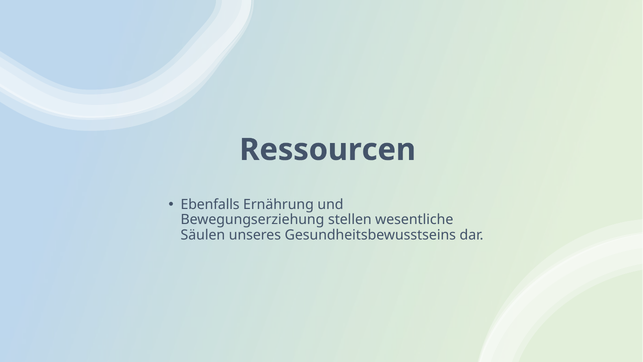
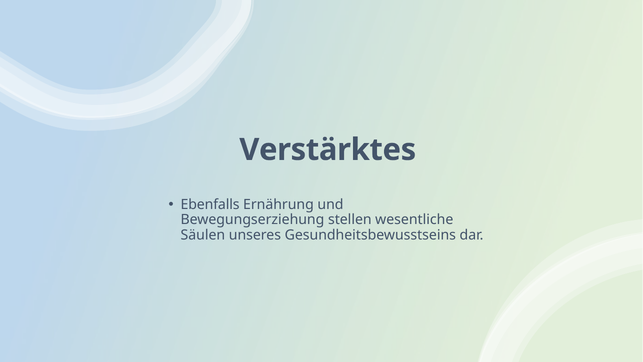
Ressourcen: Ressourcen -> Verstärktes
